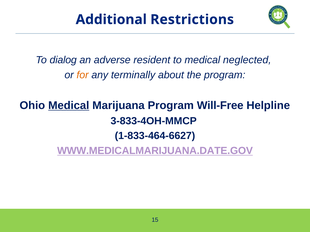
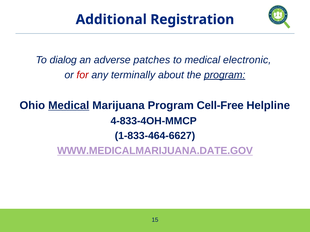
Restrictions: Restrictions -> Registration
resident: resident -> patches
neglected: neglected -> electronic
for colour: orange -> red
program at (225, 75) underline: none -> present
Will-Free: Will-Free -> Cell-Free
3-833-4OH-MMCP: 3-833-4OH-MMCP -> 4-833-4OH-MMCP
